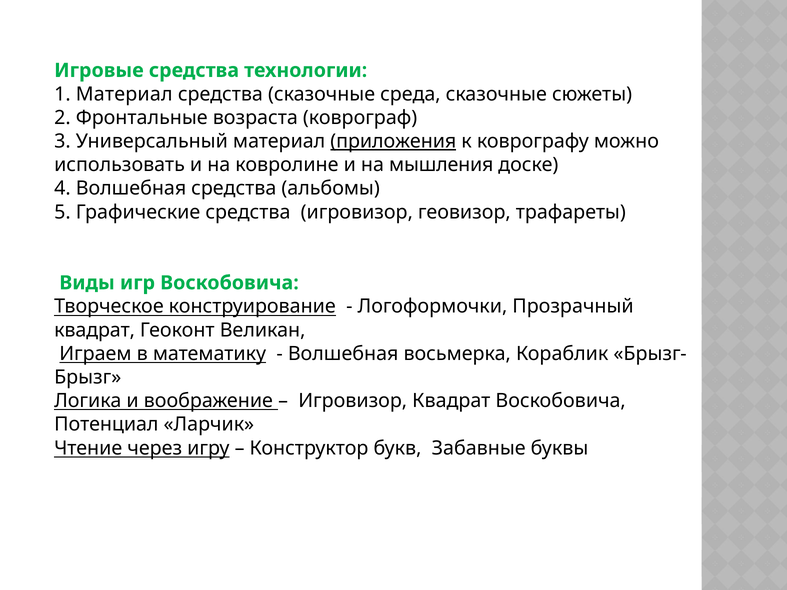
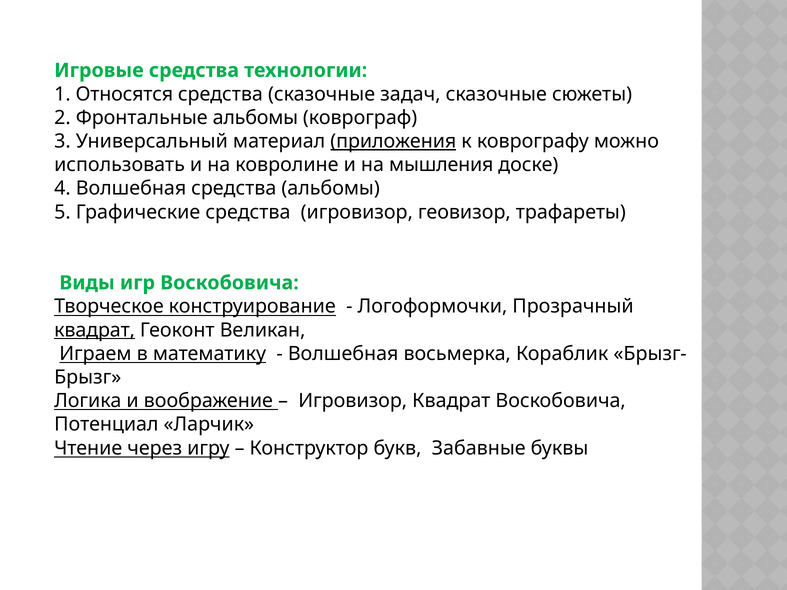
Материал at (124, 94): Материал -> Относятся
среда: среда -> задач
Фронтальные возраста: возраста -> альбомы
квадрат at (95, 330) underline: none -> present
